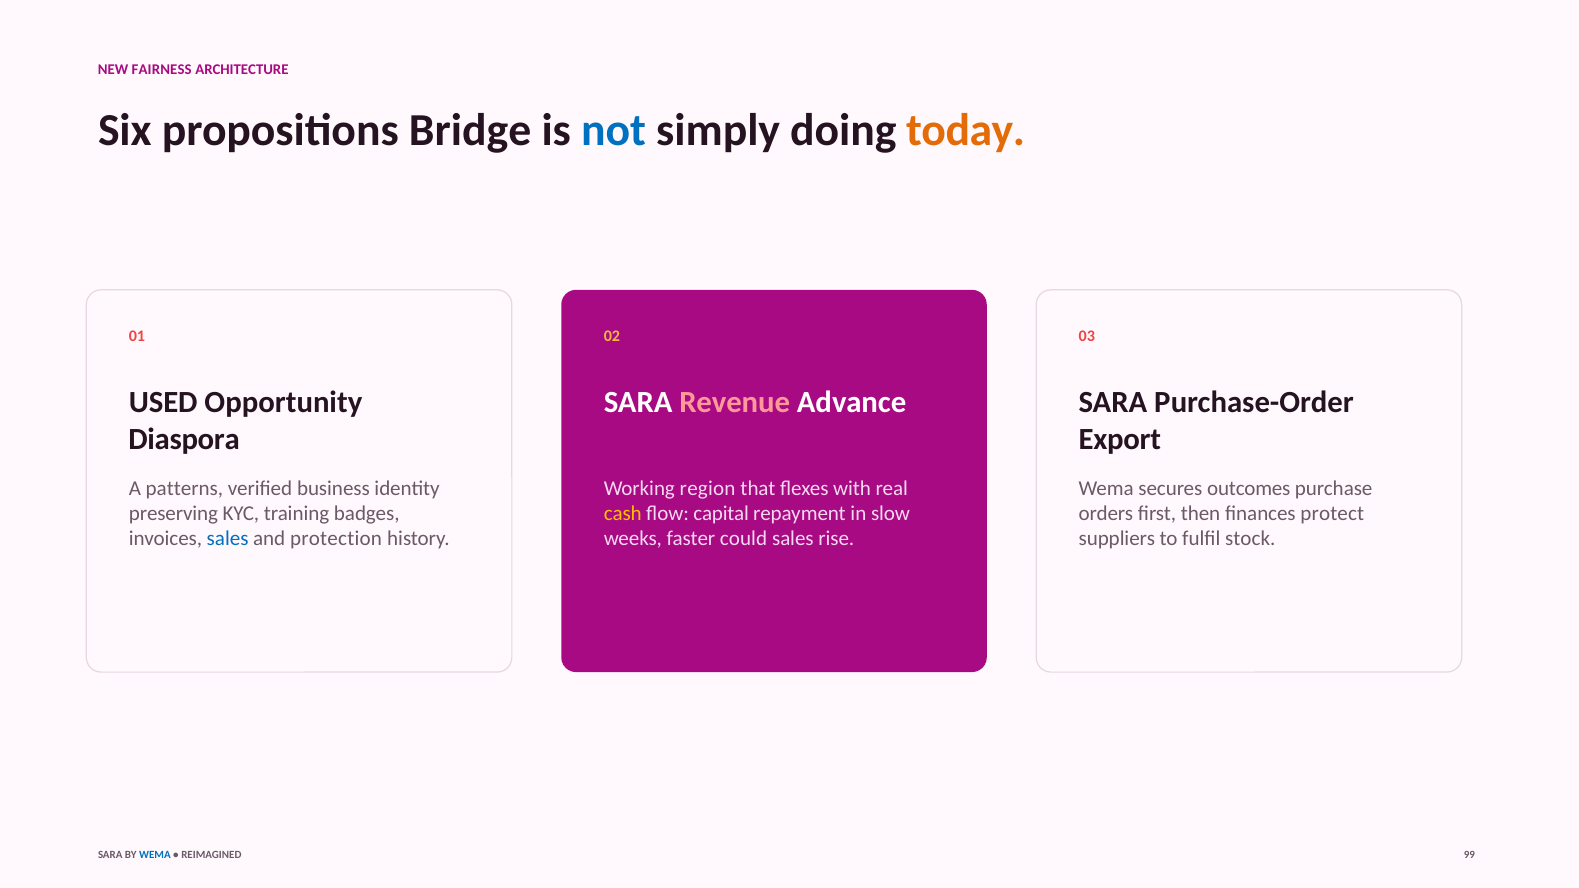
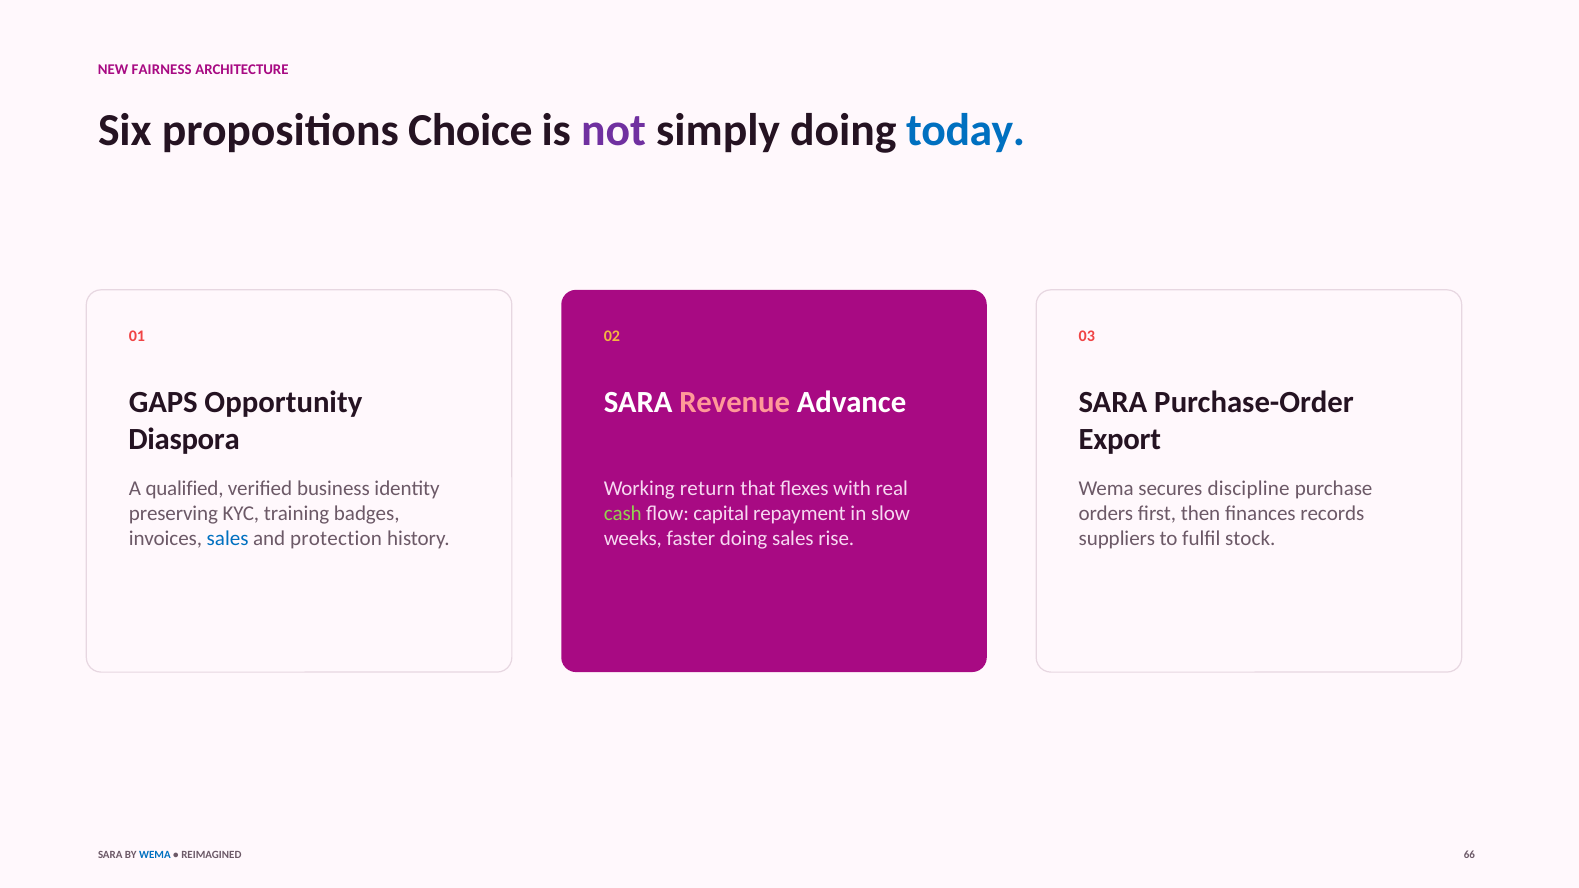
Bridge: Bridge -> Choice
not colour: blue -> purple
today colour: orange -> blue
USED: USED -> GAPS
patterns: patterns -> qualified
region: region -> return
outcomes: outcomes -> discipline
cash colour: yellow -> light green
protect: protect -> records
faster could: could -> doing
99: 99 -> 66
